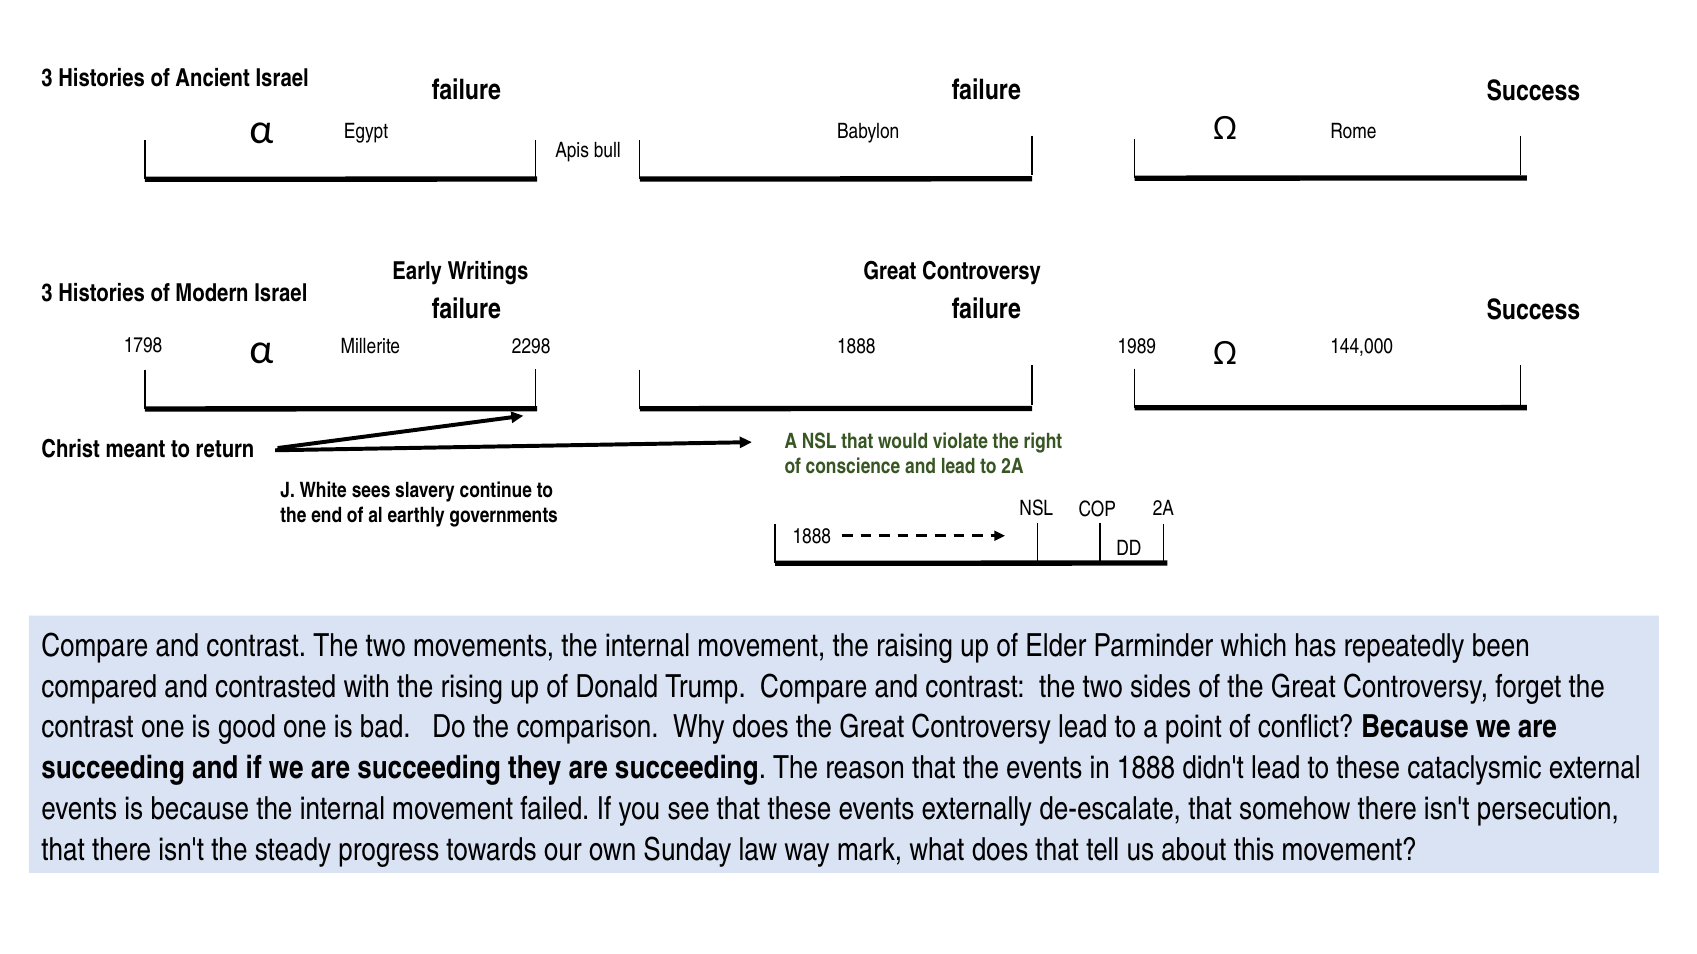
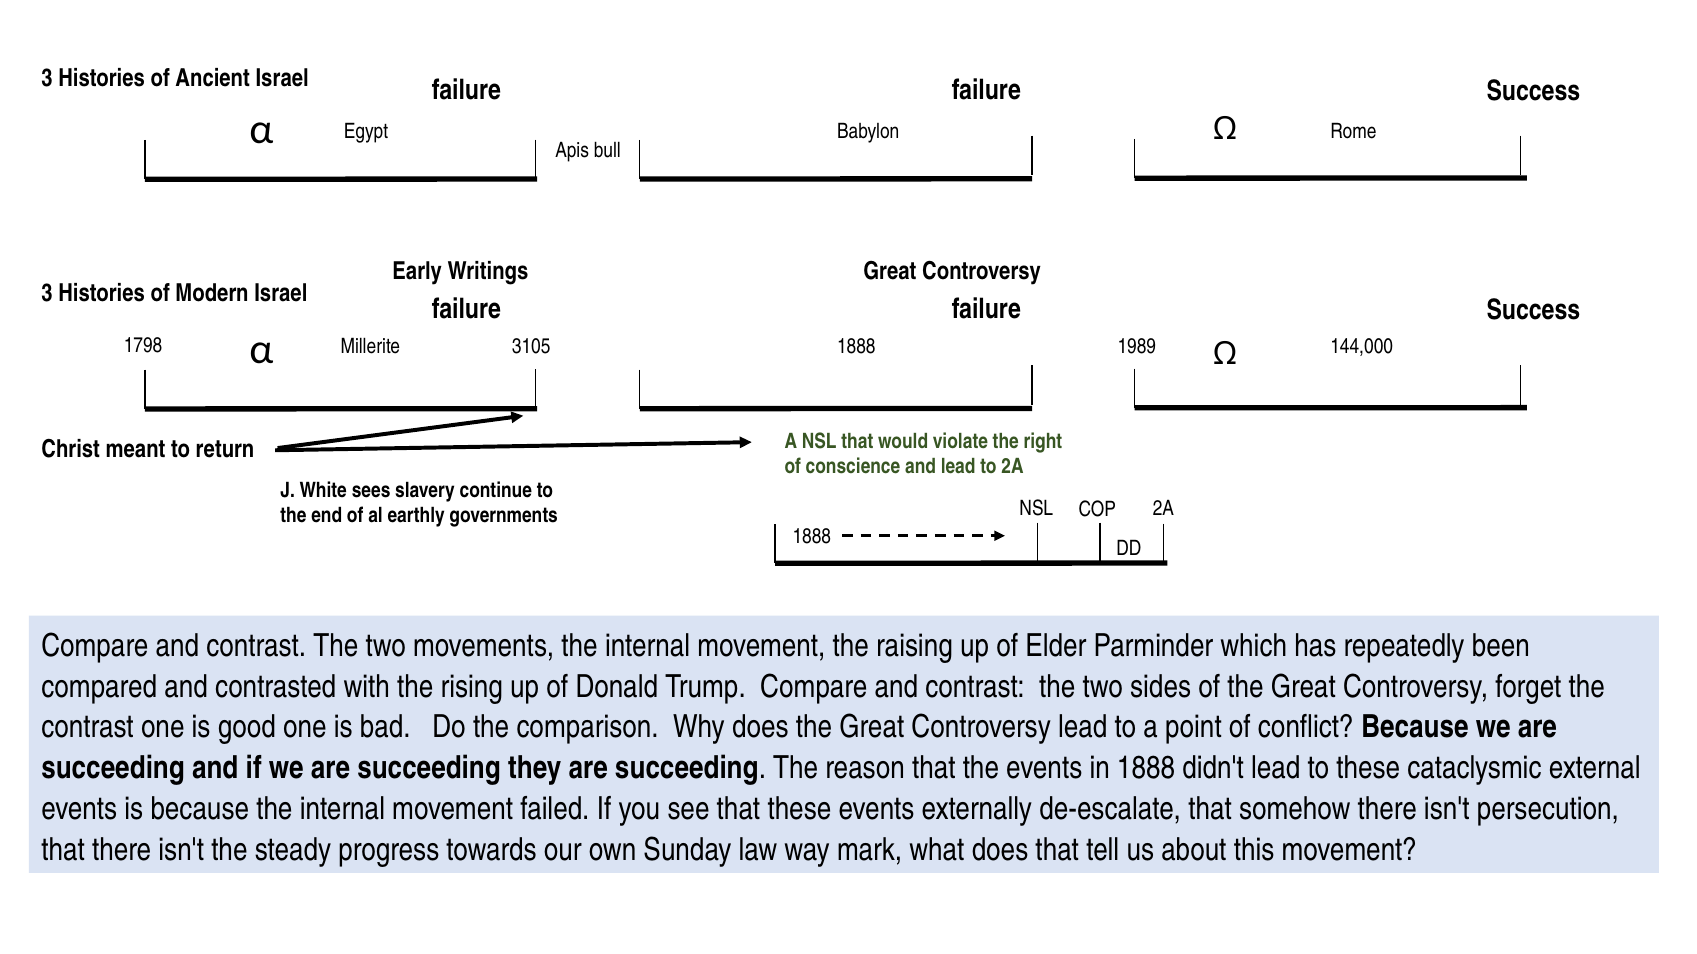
2298: 2298 -> 3105
